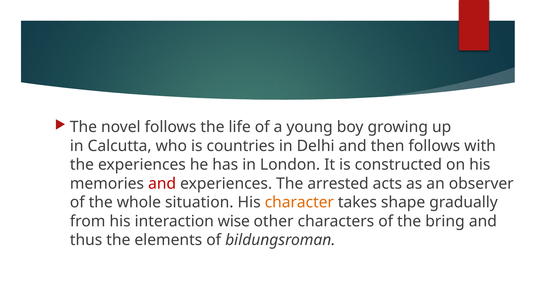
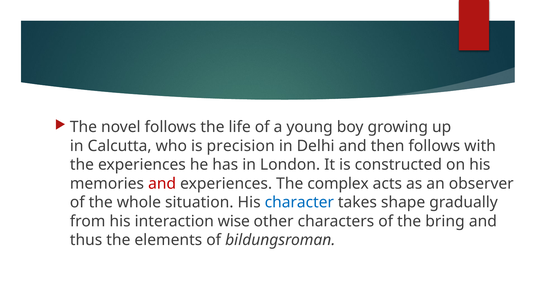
countries: countries -> precision
arrested: arrested -> complex
character colour: orange -> blue
